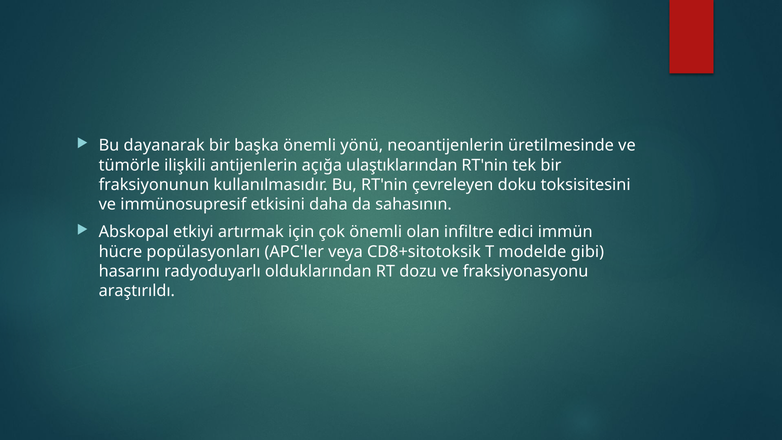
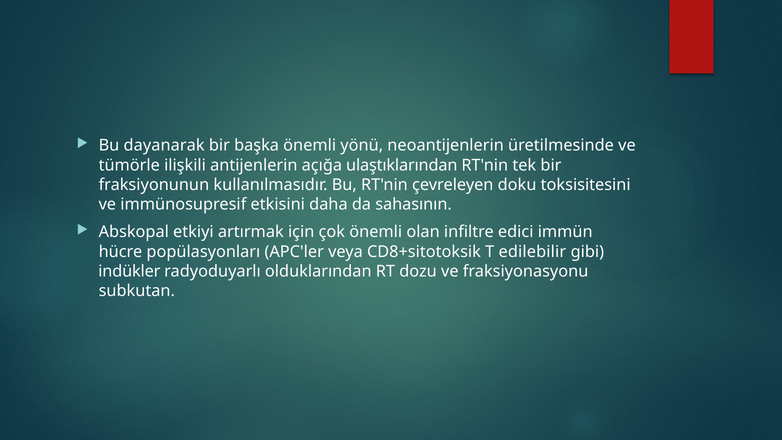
modelde: modelde -> edilebilir
hasarını: hasarını -> indükler
araştırıldı: araştırıldı -> subkutan
